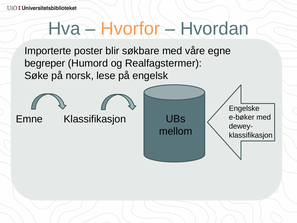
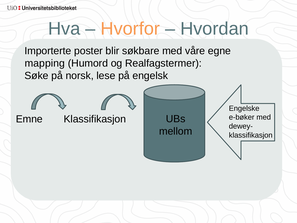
begreper: begreper -> mapping
